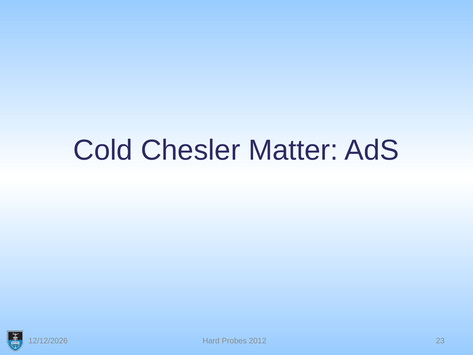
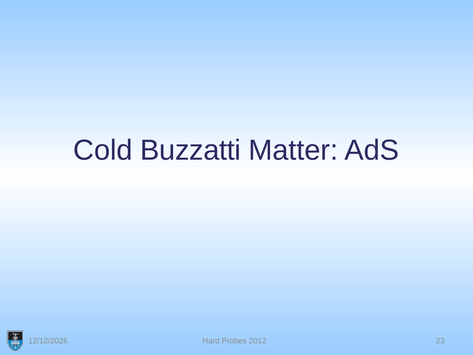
Chesler: Chesler -> Buzzatti
